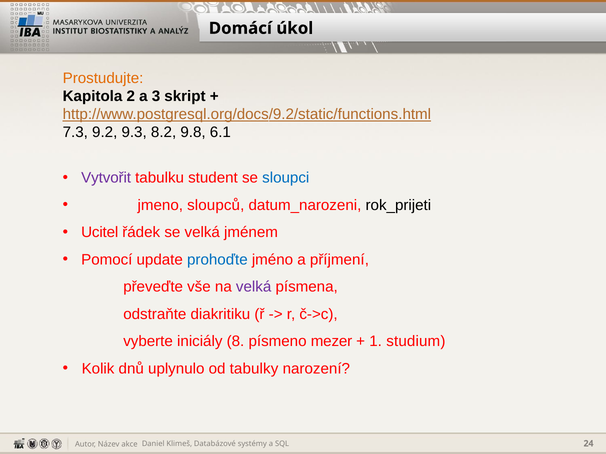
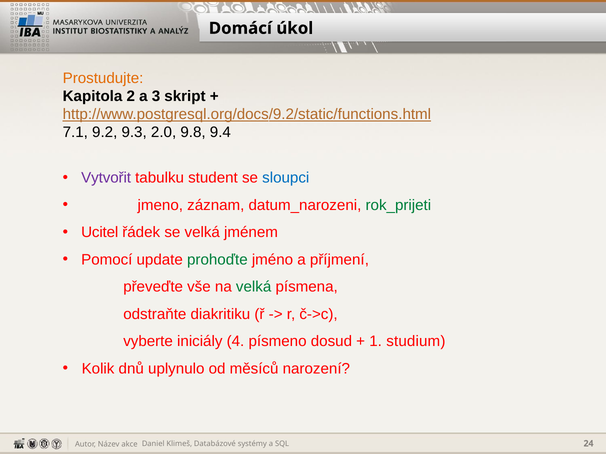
7.3: 7.3 -> 7.1
8.2: 8.2 -> 2.0
6.1: 6.1 -> 9.4
sloupců: sloupců -> záznam
rok_prijeti colour: black -> green
prohoďte colour: blue -> green
velká at (254, 287) colour: purple -> green
8: 8 -> 4
mezer: mezer -> dosud
tabulky: tabulky -> měsíců
